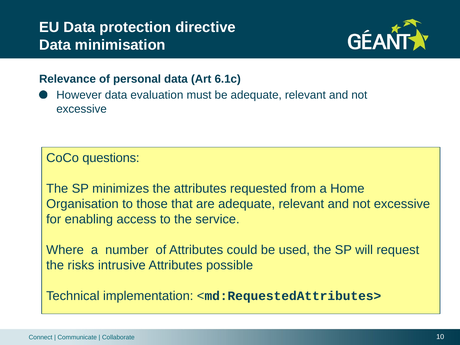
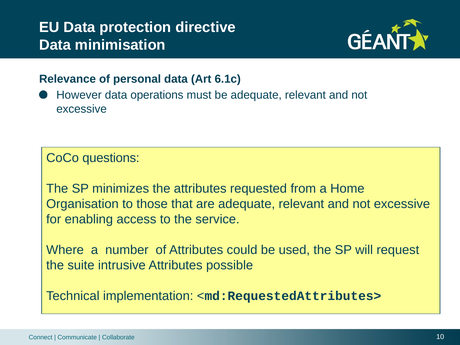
evaluation: evaluation -> operations
risks: risks -> suite
